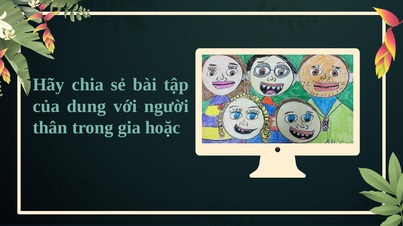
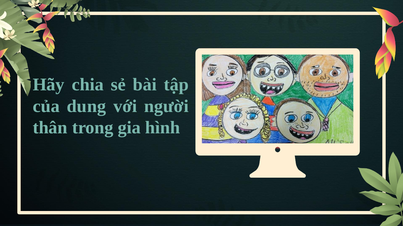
hoặc: hoặc -> hình
